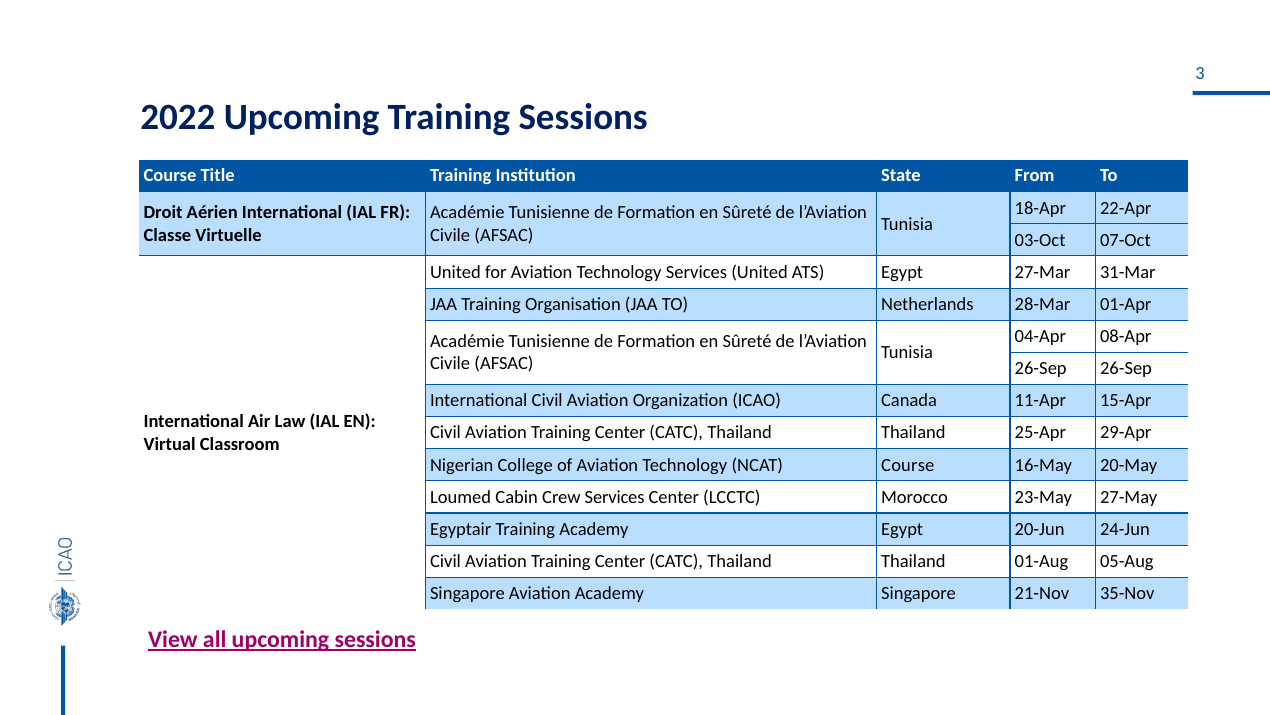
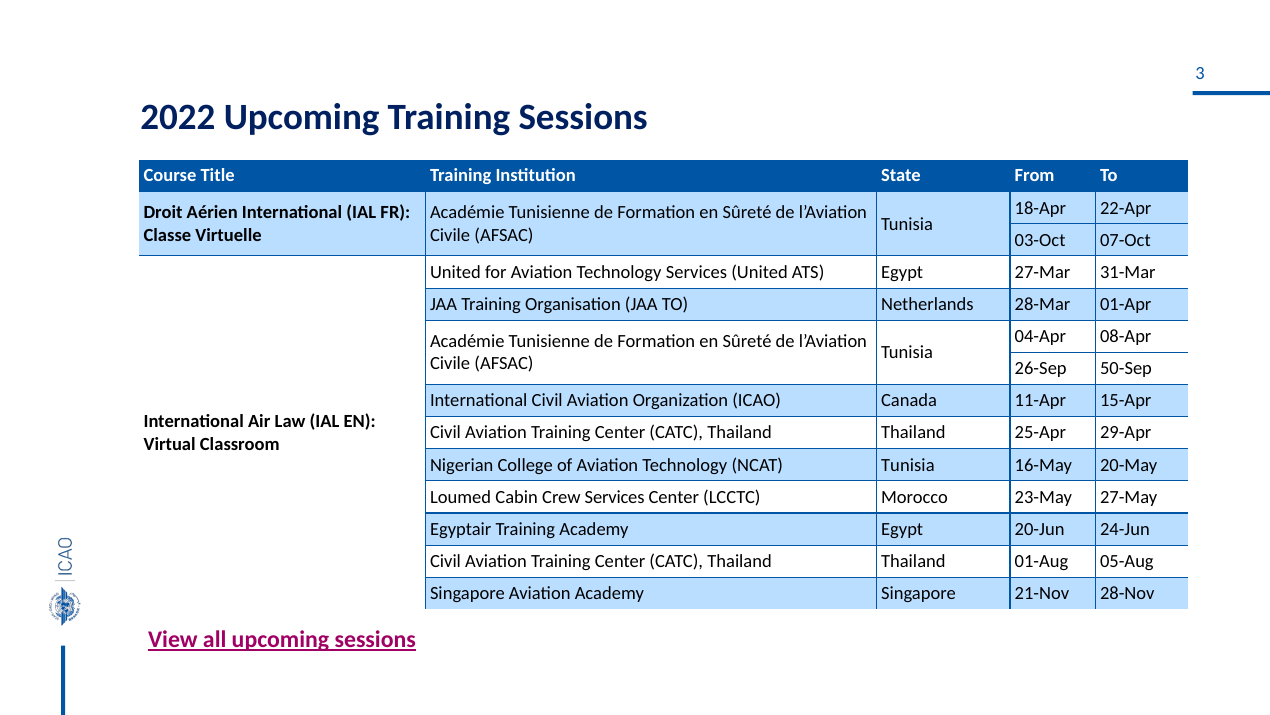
26-Sep 26-Sep: 26-Sep -> 50-Sep
NCAT Course: Course -> Tunisia
35-Nov: 35-Nov -> 28-Nov
